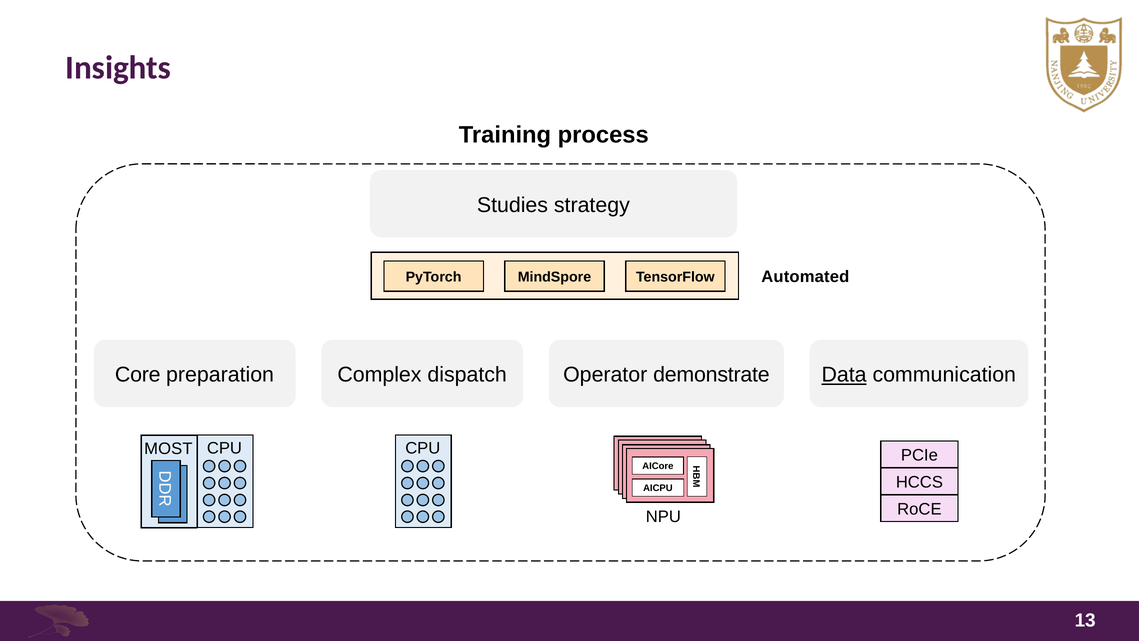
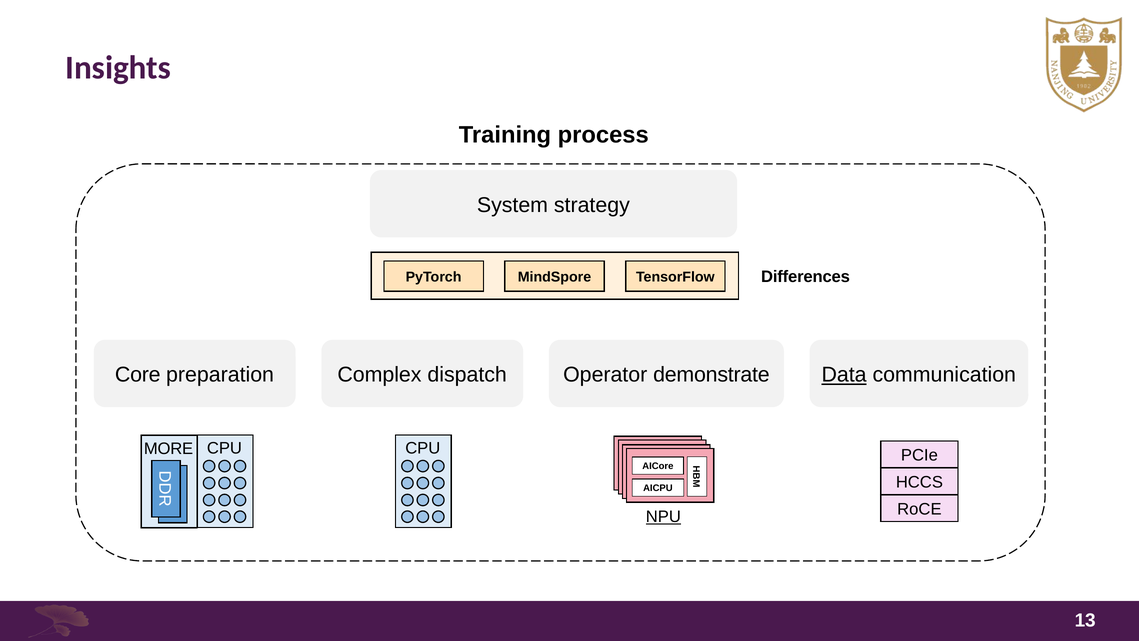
Studies: Studies -> System
Automated: Automated -> Differences
MOST: MOST -> MORE
NPU underline: none -> present
